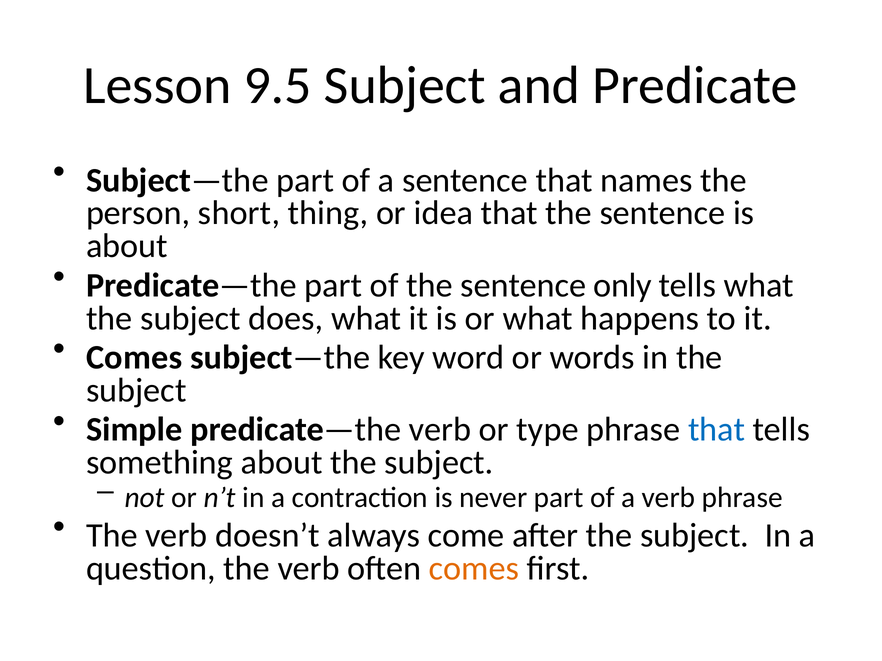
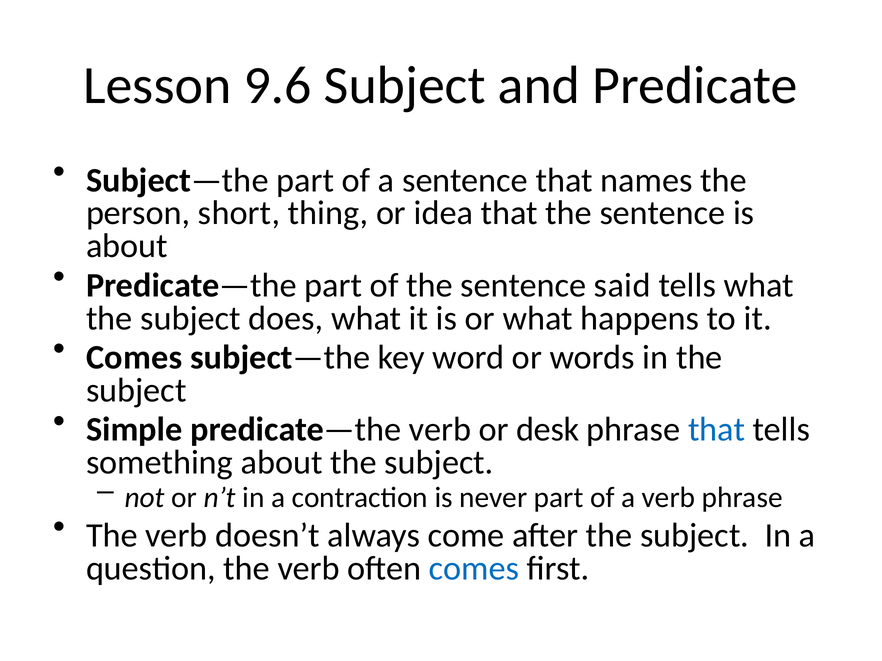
9.5: 9.5 -> 9.6
only: only -> said
type: type -> desk
comes at (474, 569) colour: orange -> blue
